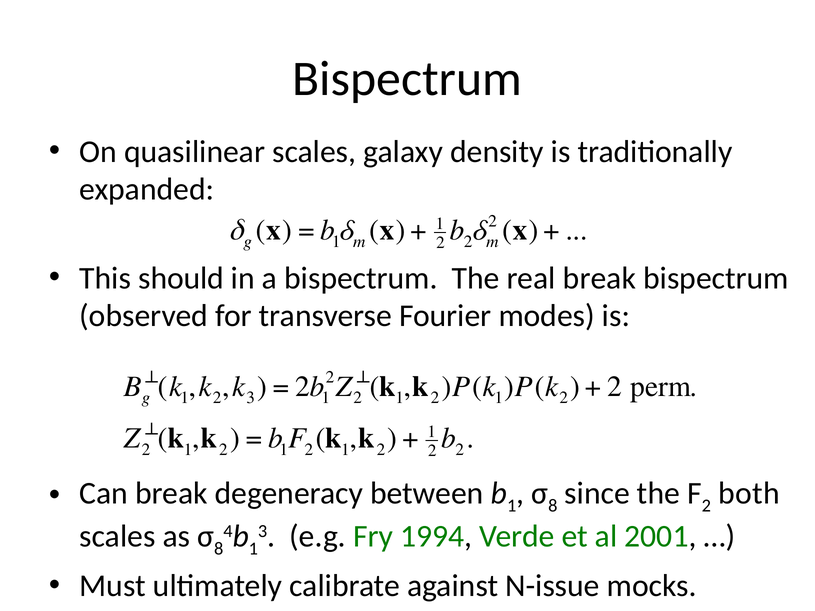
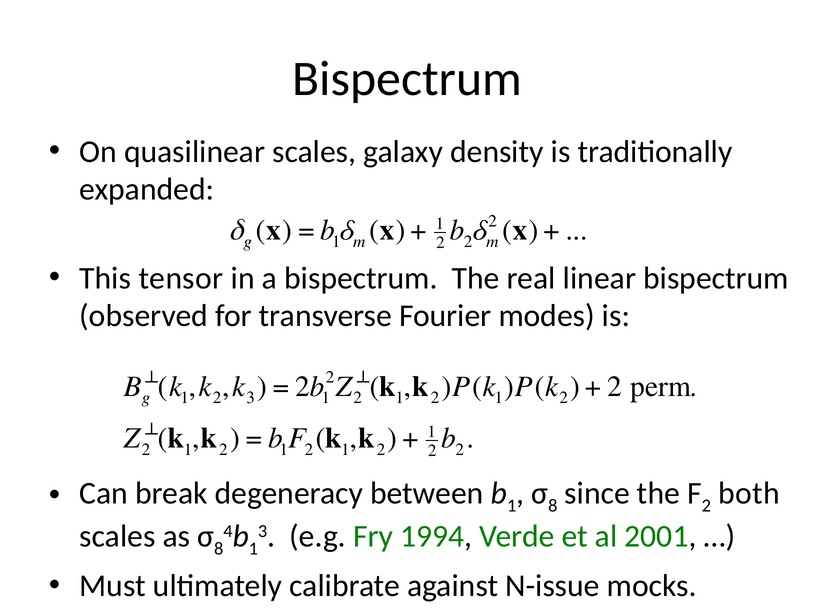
should: should -> tensor
real break: break -> linear
